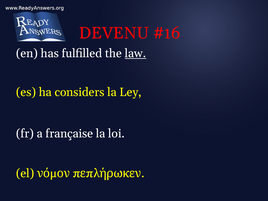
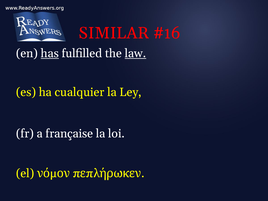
DEVENU: DEVENU -> SIMILAR
has underline: none -> present
considers: considers -> cualquier
